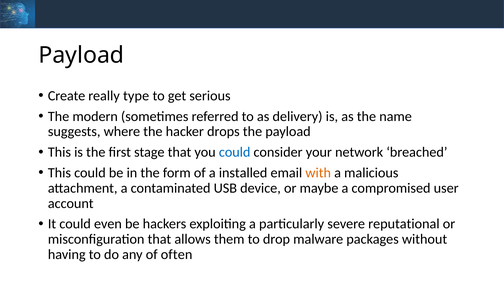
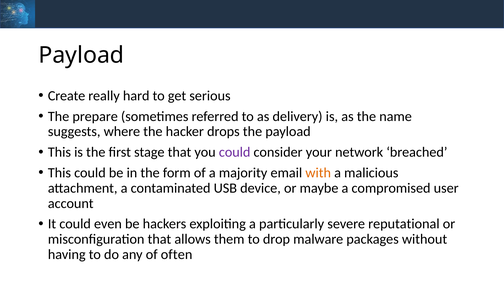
type: type -> hard
modern: modern -> prepare
could at (235, 152) colour: blue -> purple
installed: installed -> majority
